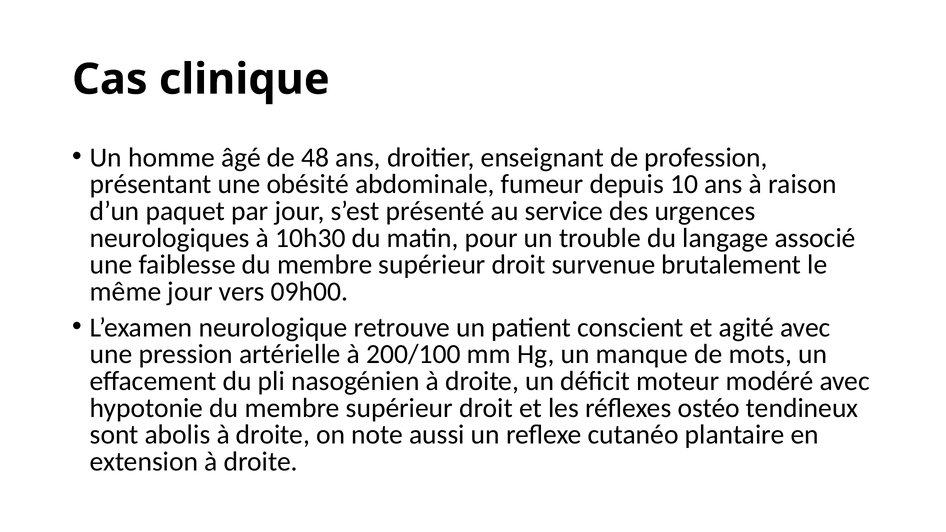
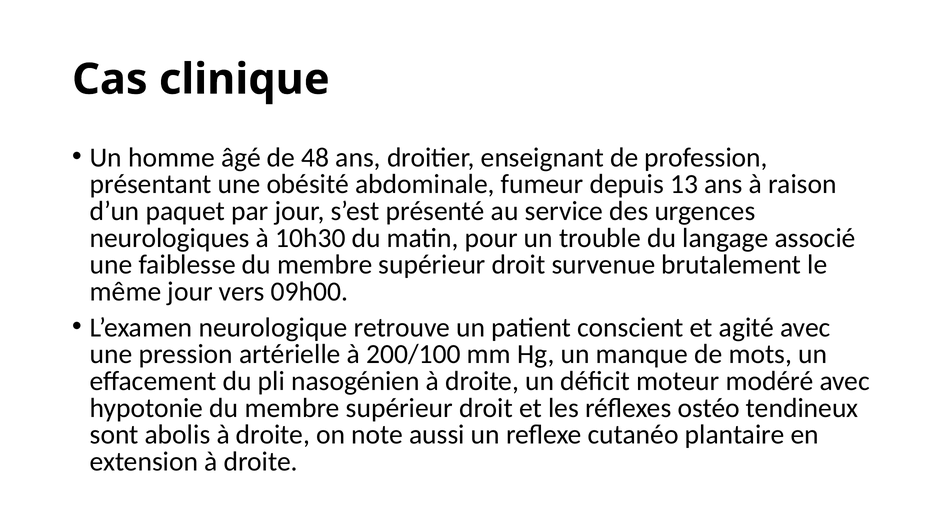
10: 10 -> 13
